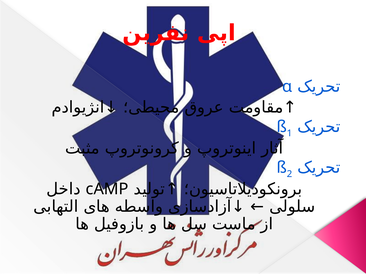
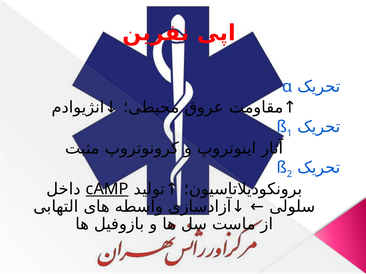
cAMP underline: none -> present
